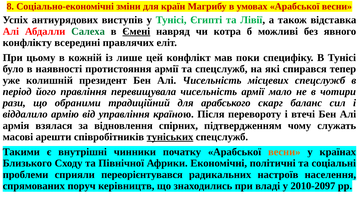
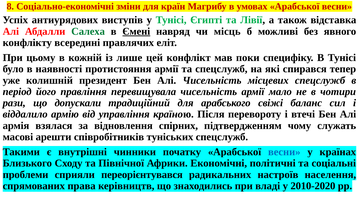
котра: котра -> місць
обраними: обраними -> допускали
скарг: скарг -> свіжі
туніських underline: present -> none
весни at (284, 152) colour: orange -> blue
поруч: поруч -> права
2010-2097: 2010-2097 -> 2010-2020
